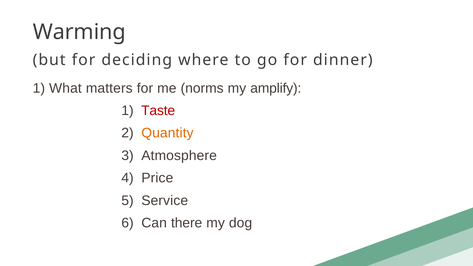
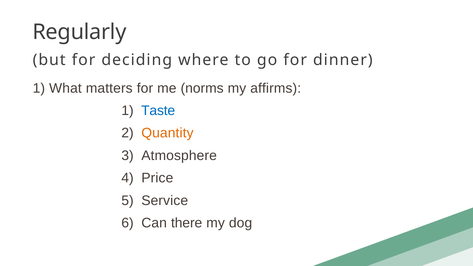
Warming: Warming -> Regularly
amplify: amplify -> affirms
Taste colour: red -> blue
